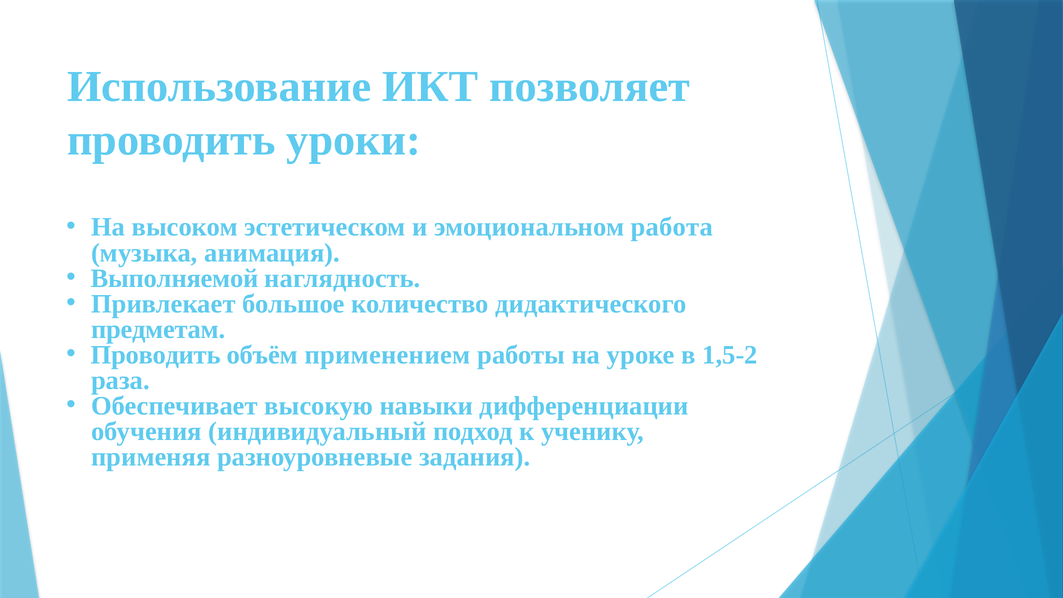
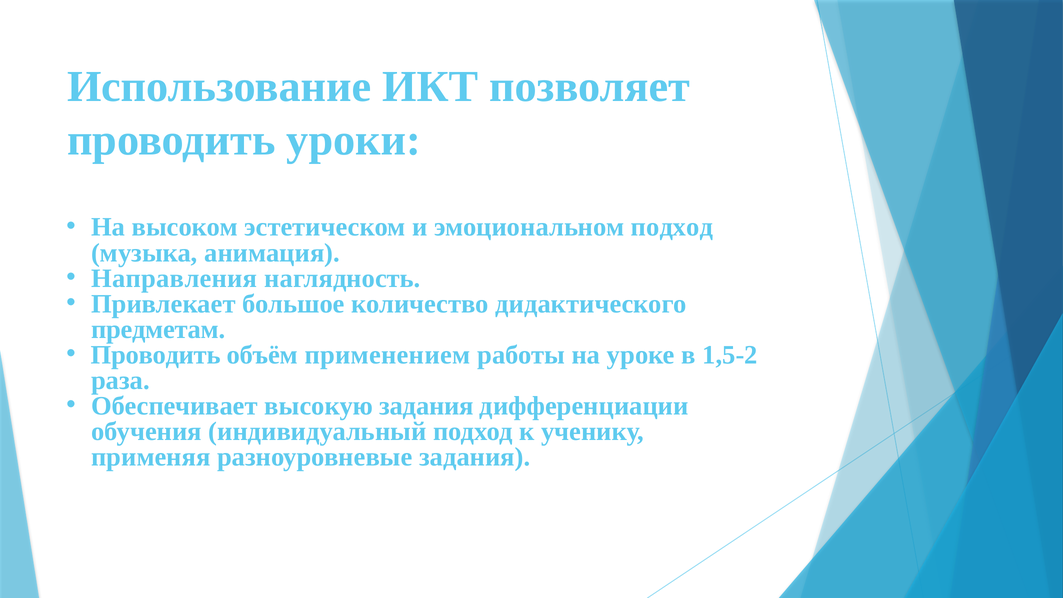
эмоциональном работа: работа -> подход
Выполняемой: Выполняемой -> Направления
высокую навыки: навыки -> задания
